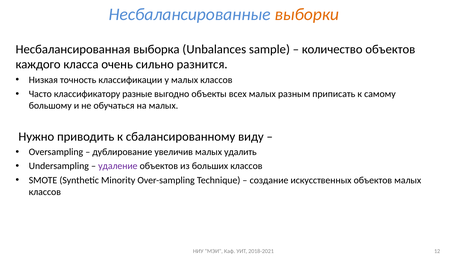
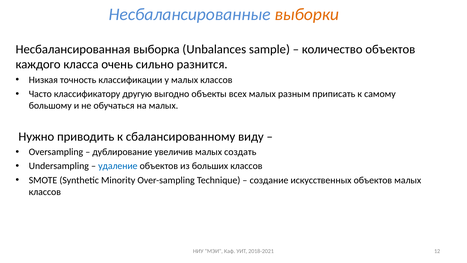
разные: разные -> другую
удалить: удалить -> создать
удаление colour: purple -> blue
